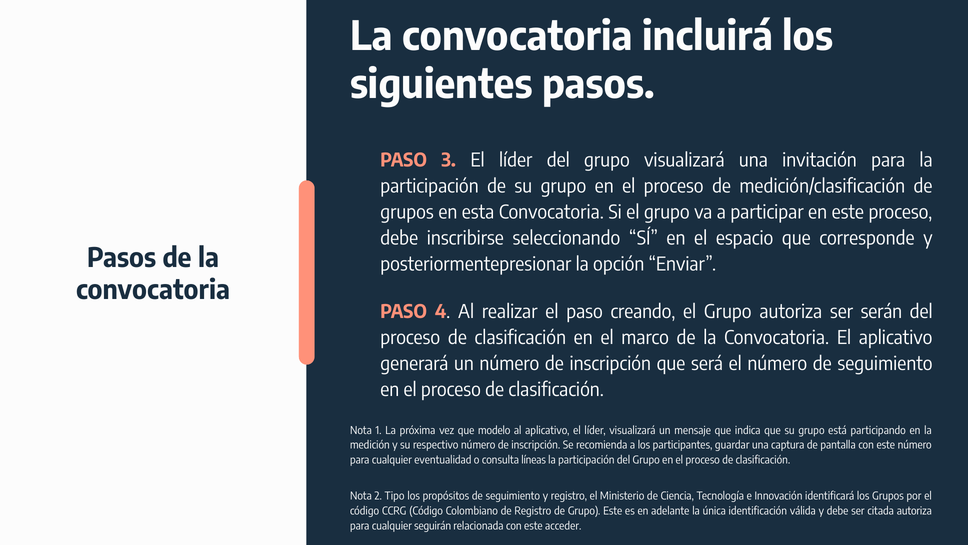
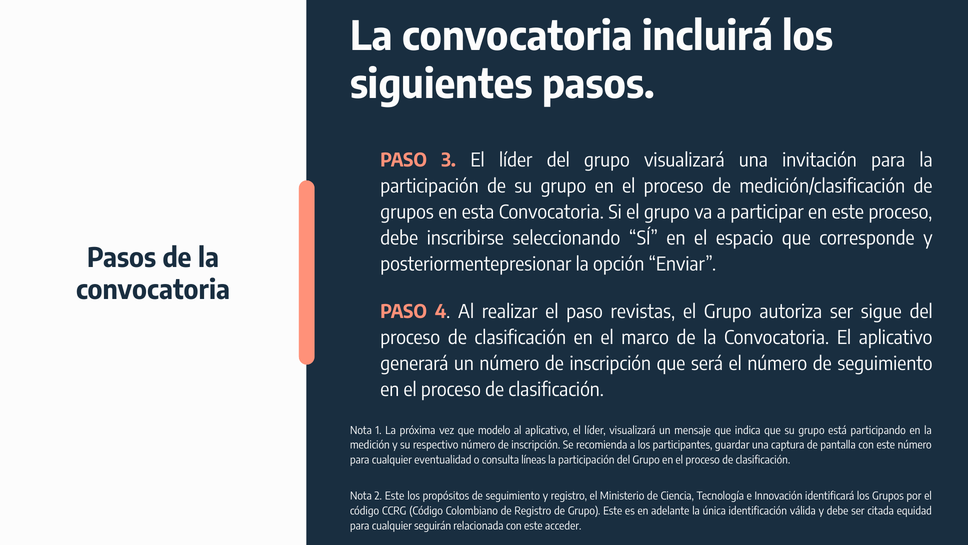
creando: creando -> revistas
serán: serán -> sigue
2 Tipo: Tipo -> Este
citada autoriza: autoriza -> equidad
